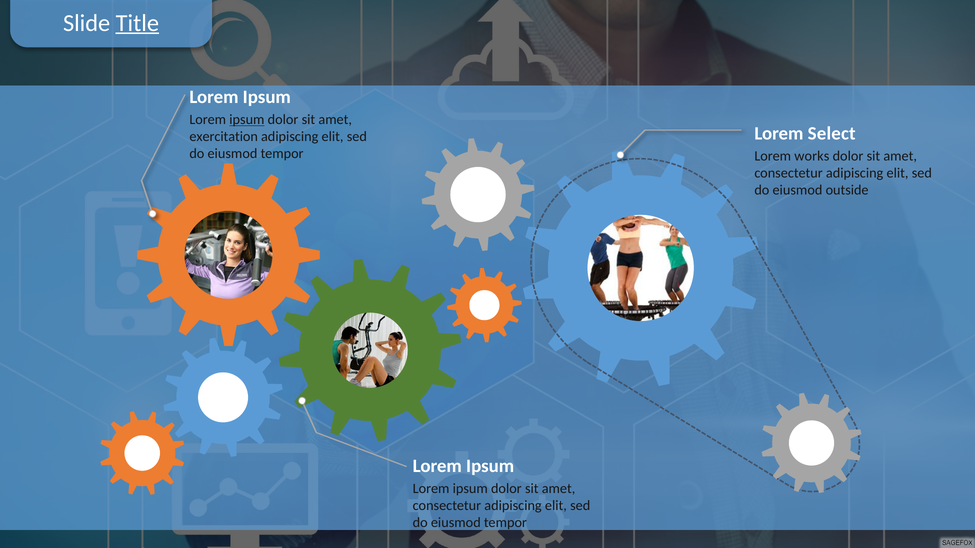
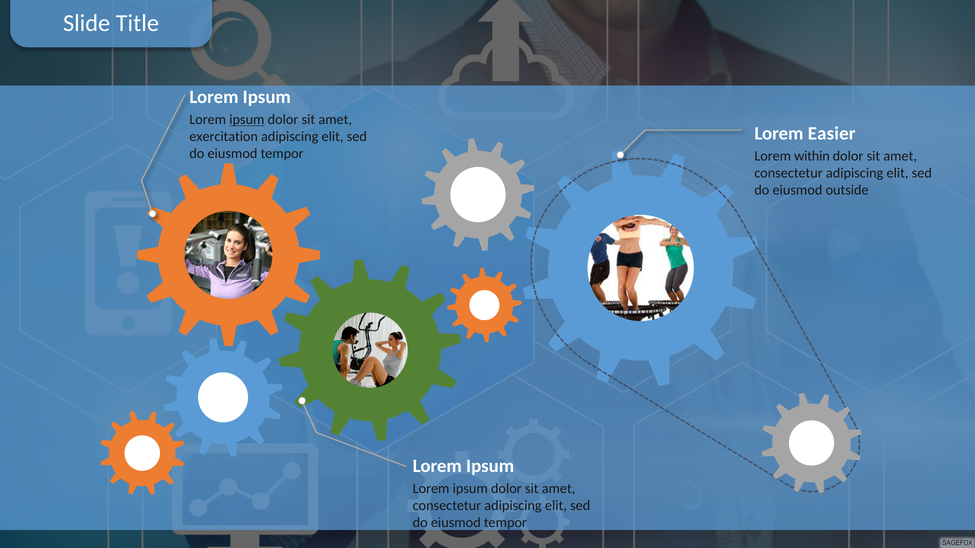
Title underline: present -> none
Select: Select -> Easier
works: works -> within
